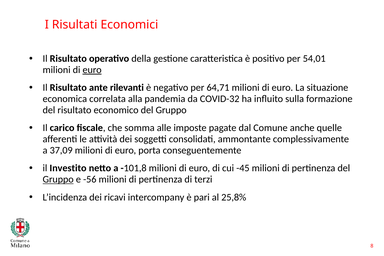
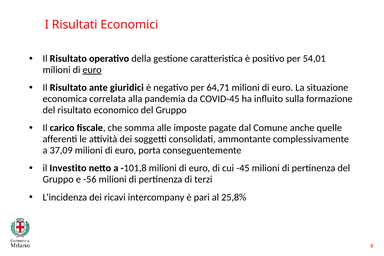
rilevanti: rilevanti -> giuridici
COVID-32: COVID-32 -> COVID-45
Gruppo at (58, 179) underline: present -> none
